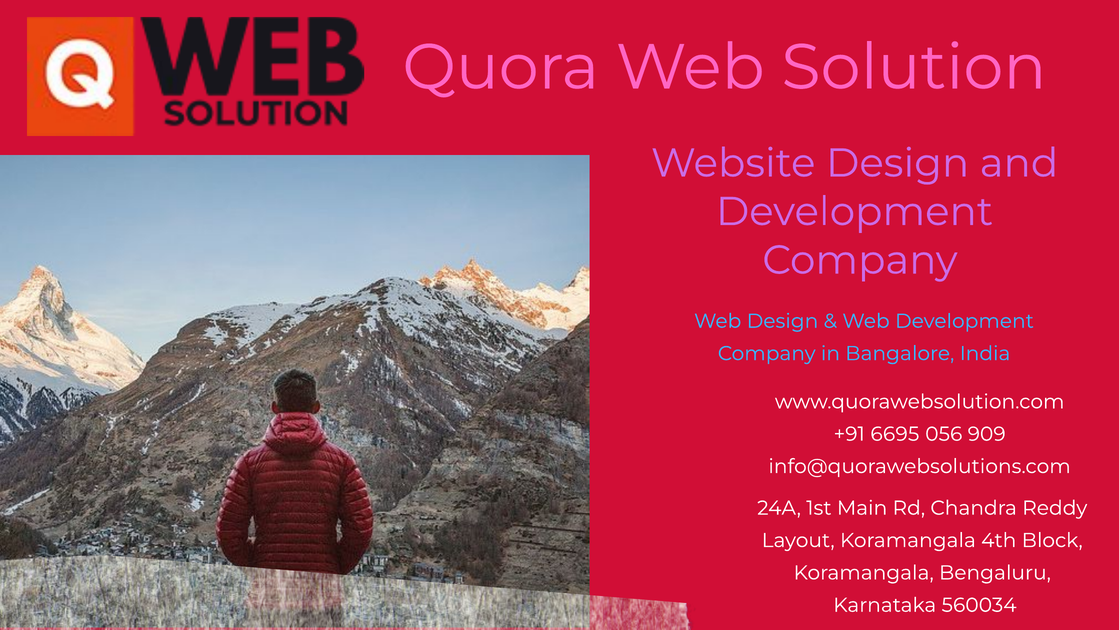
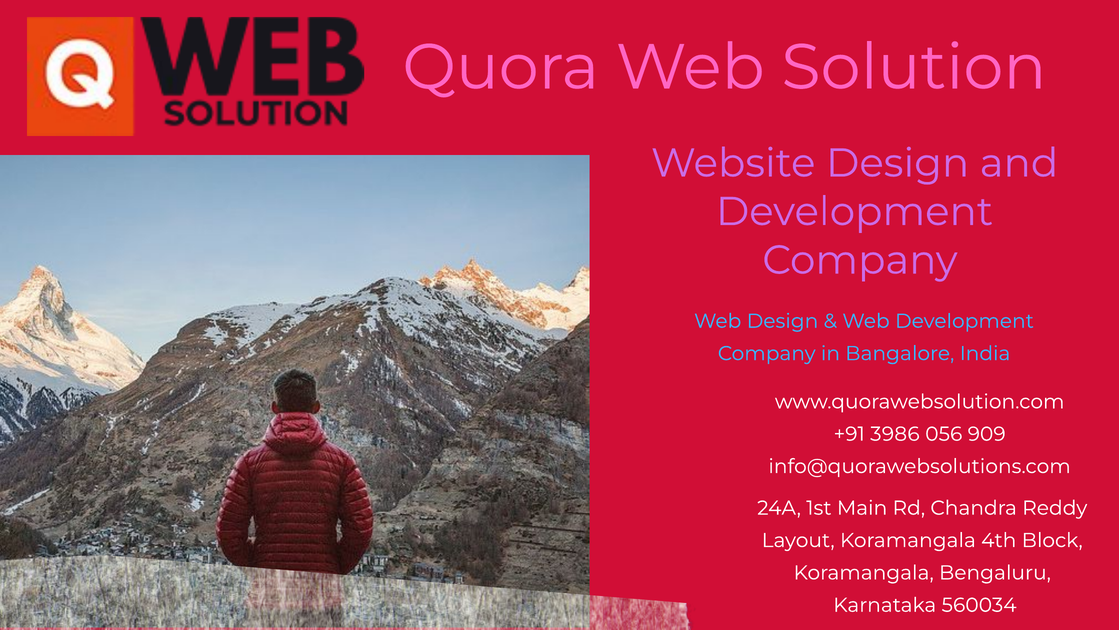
6695: 6695 -> 3986
